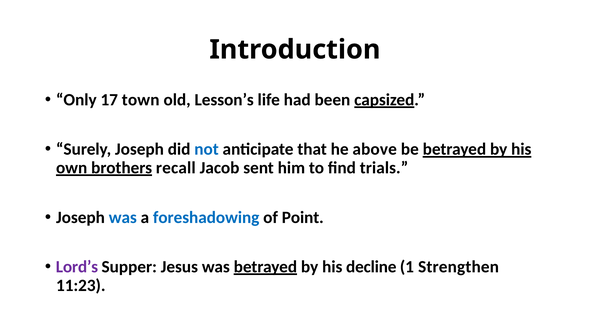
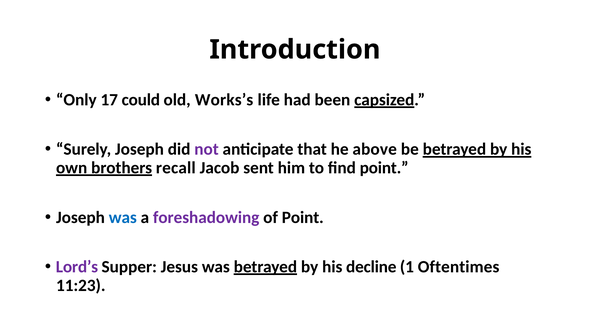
town: town -> could
Lesson’s: Lesson’s -> Works’s
not colour: blue -> purple
find trials: trials -> point
foreshadowing colour: blue -> purple
Strengthen: Strengthen -> Oftentimes
